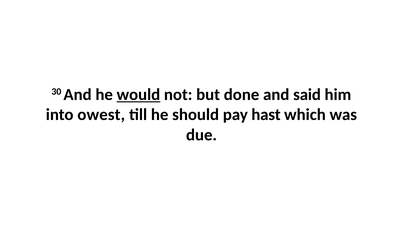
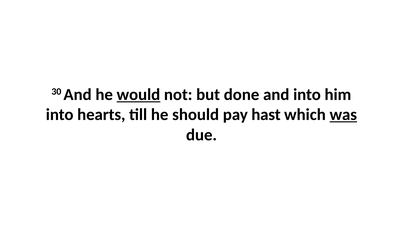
and said: said -> into
owest: owest -> hearts
was underline: none -> present
